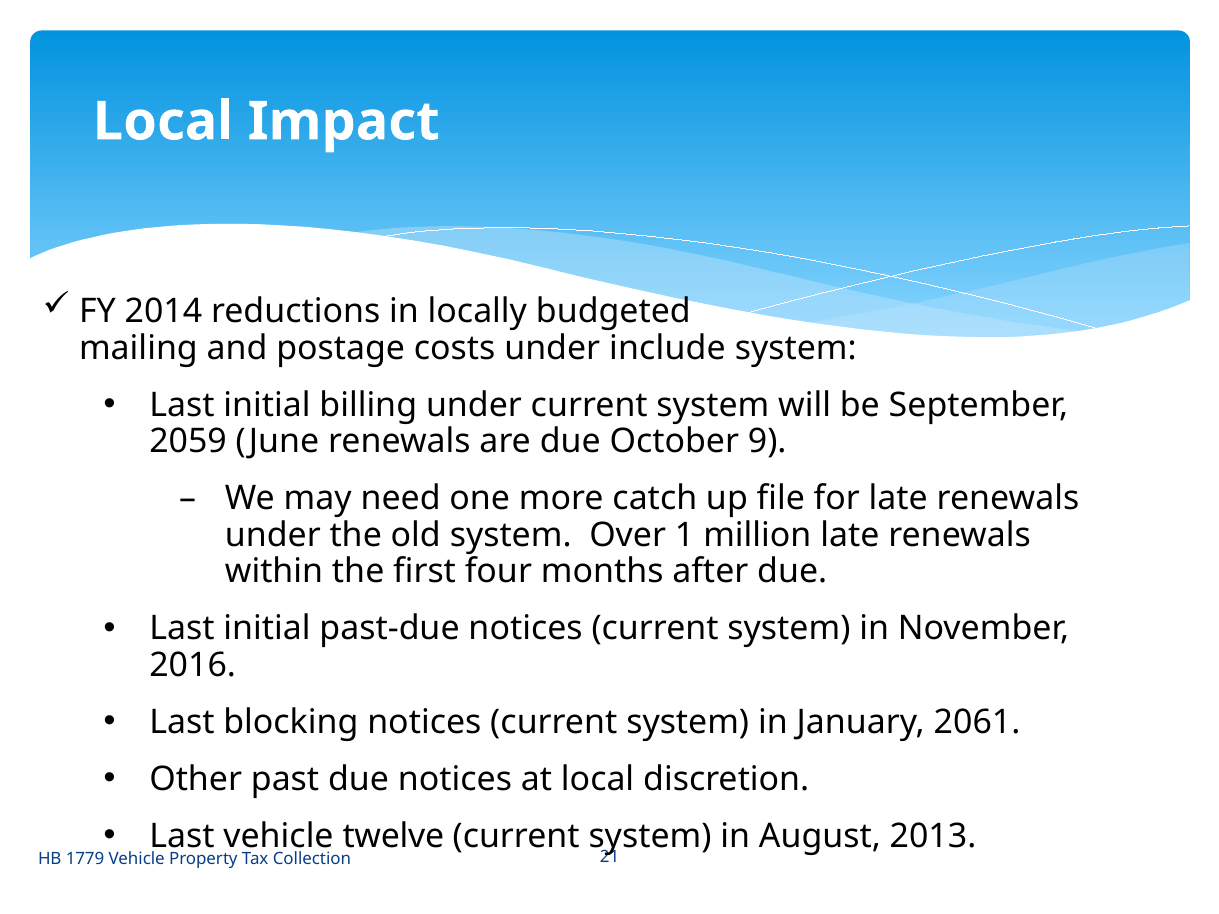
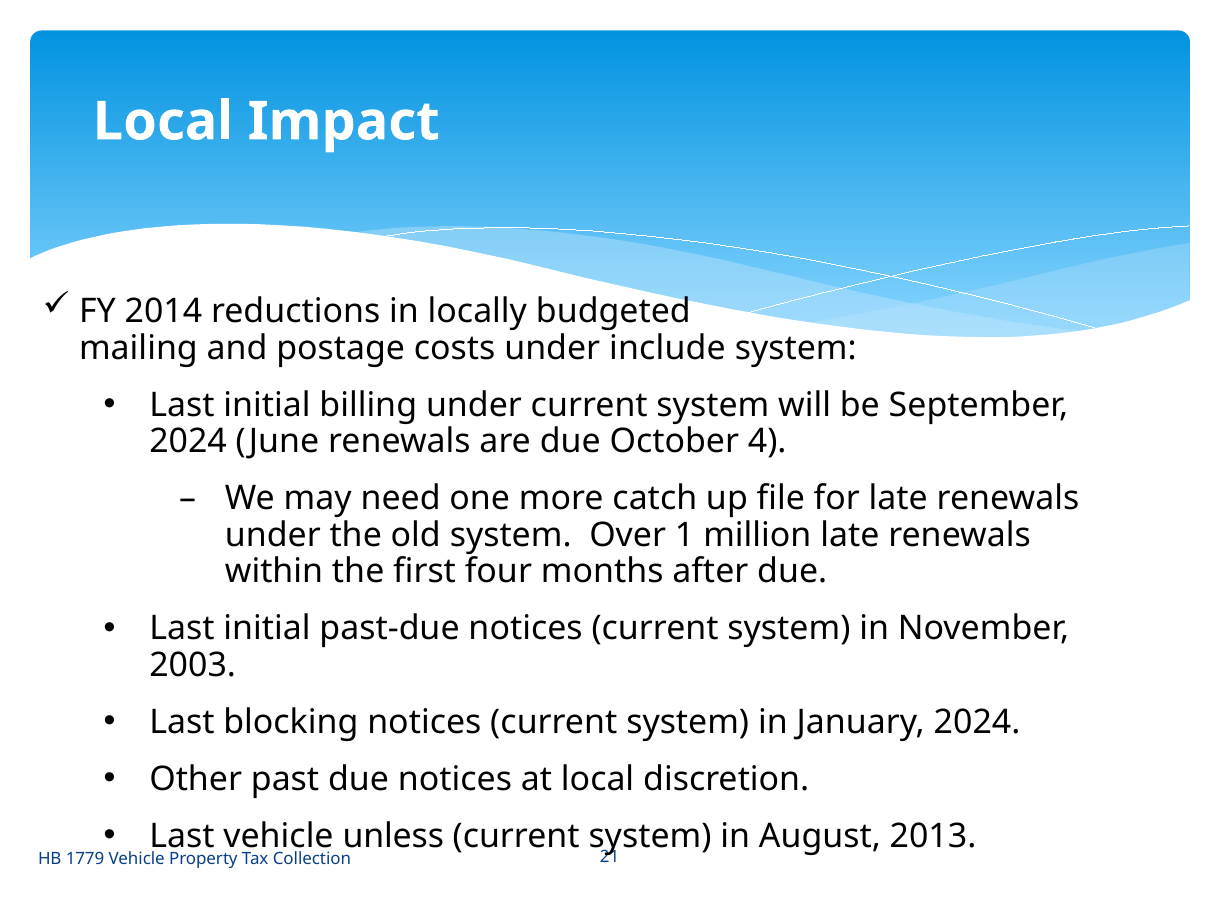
2059 at (188, 442): 2059 -> 2024
9: 9 -> 4
2016: 2016 -> 2003
January 2061: 2061 -> 2024
twelve: twelve -> unless
